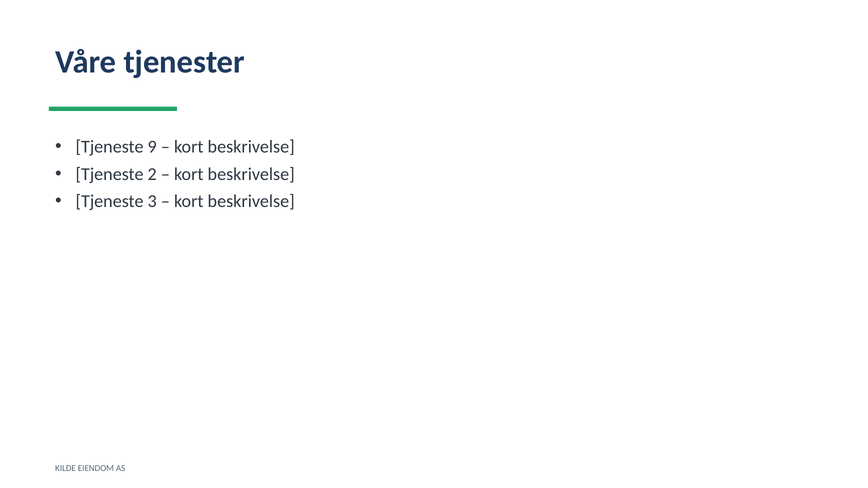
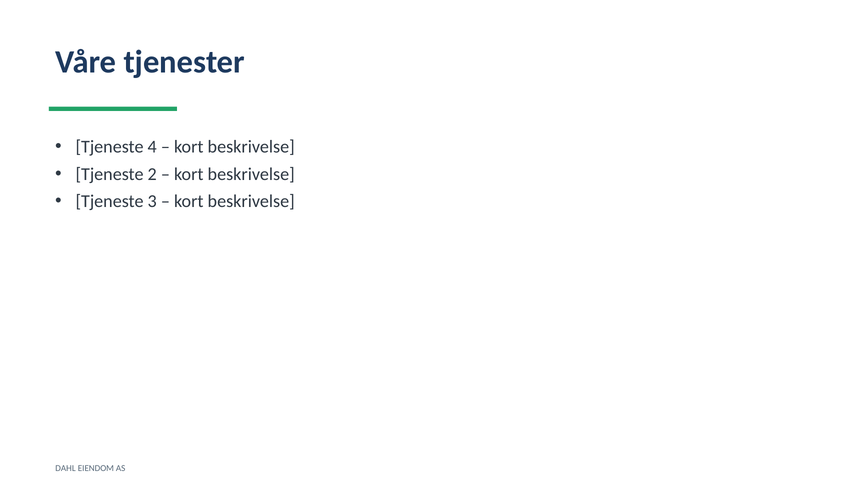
9: 9 -> 4
KILDE: KILDE -> DAHL
